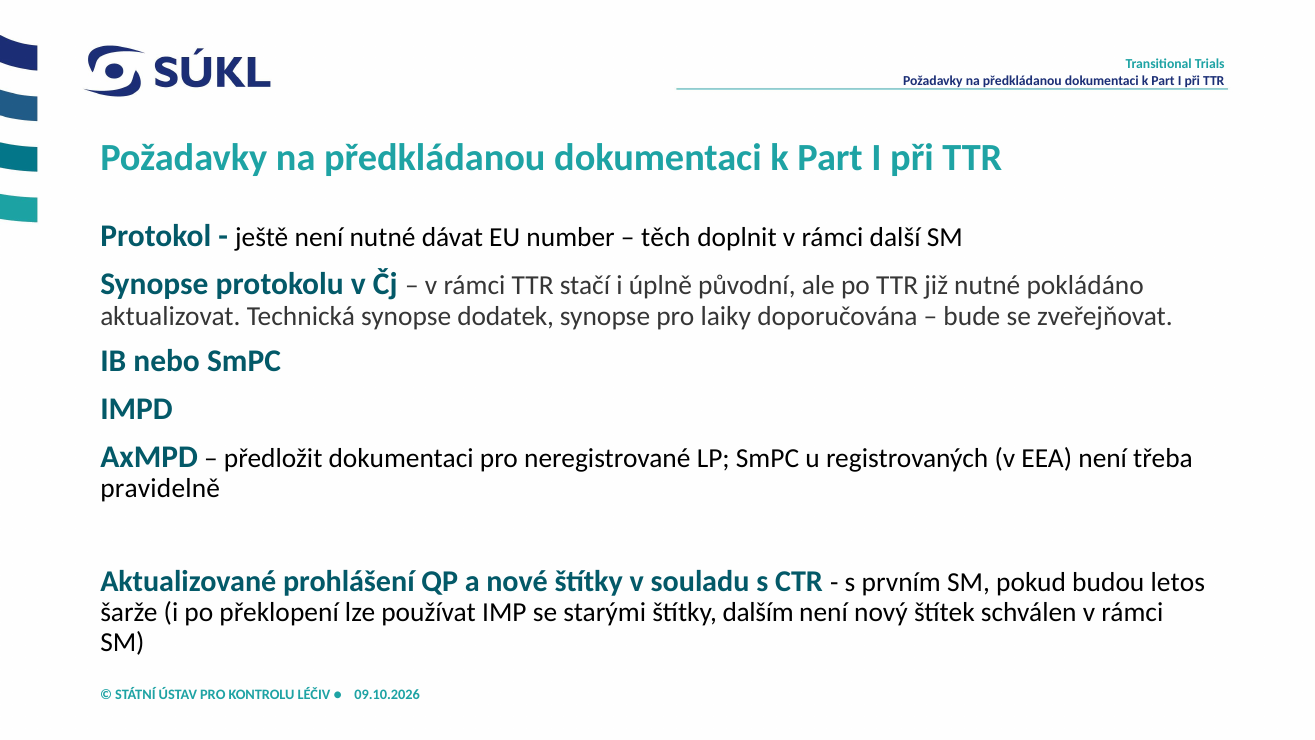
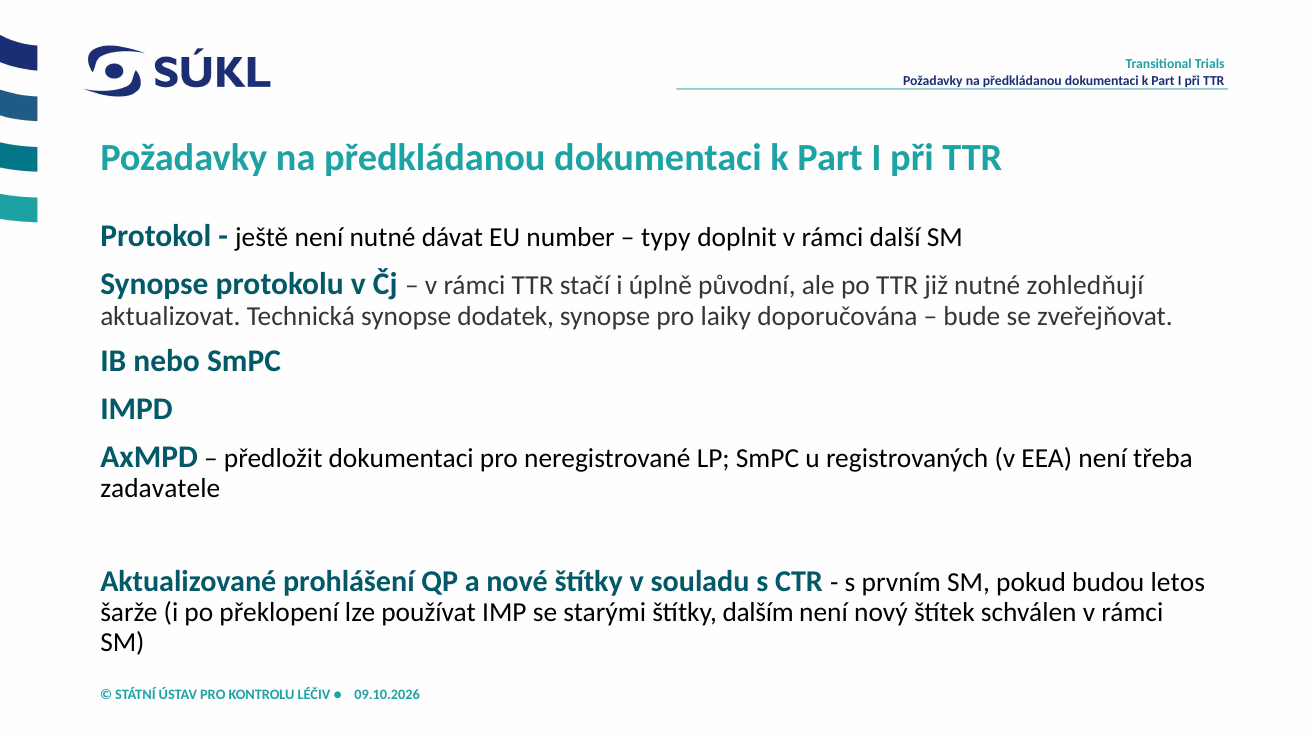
těch: těch -> typy
pokládáno: pokládáno -> zohledňují
pravidelně: pravidelně -> zadavatele
